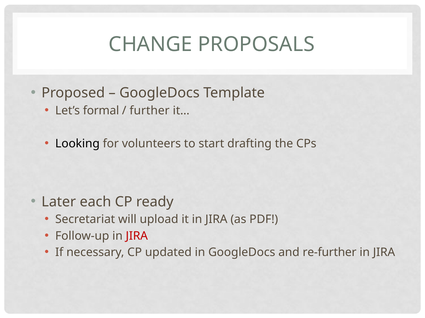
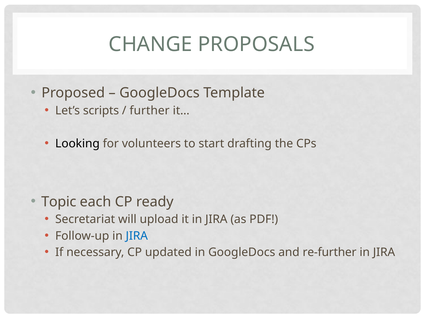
formal: formal -> scripts
Later: Later -> Topic
JIRA at (137, 236) colour: red -> blue
